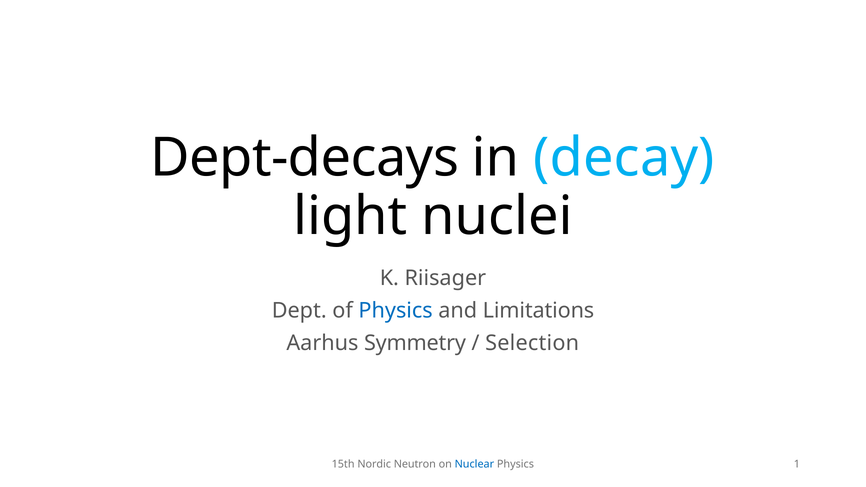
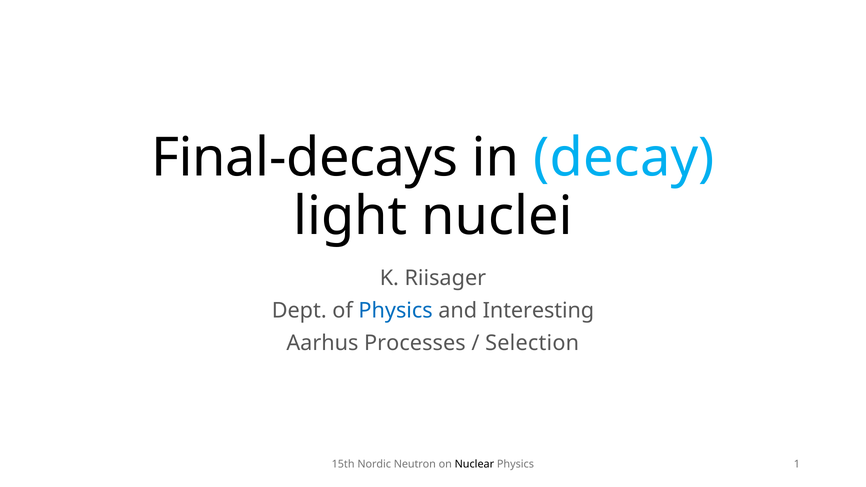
Dept-decays: Dept-decays -> Final-decays
Limitations: Limitations -> Interesting
Symmetry: Symmetry -> Processes
Nuclear colour: blue -> black
